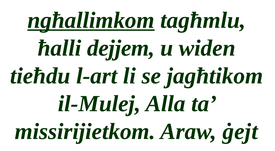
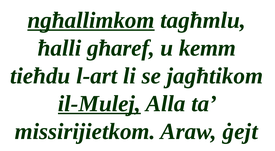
dejjem: dejjem -> għaref
widen: widen -> kemm
il-Mulej underline: none -> present
